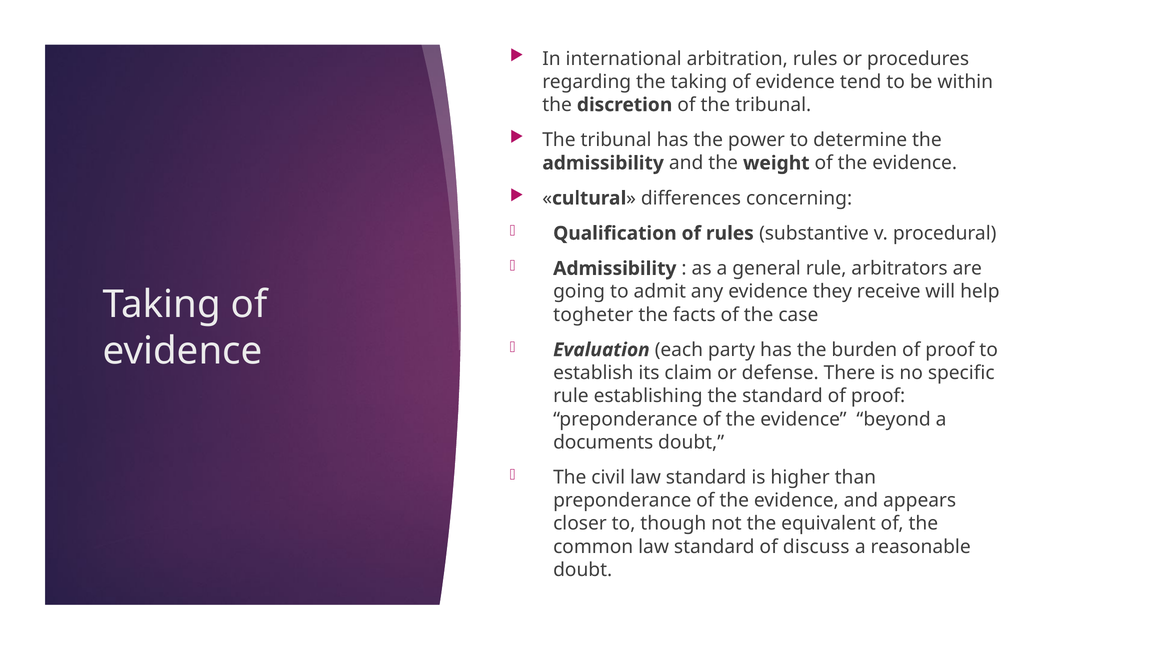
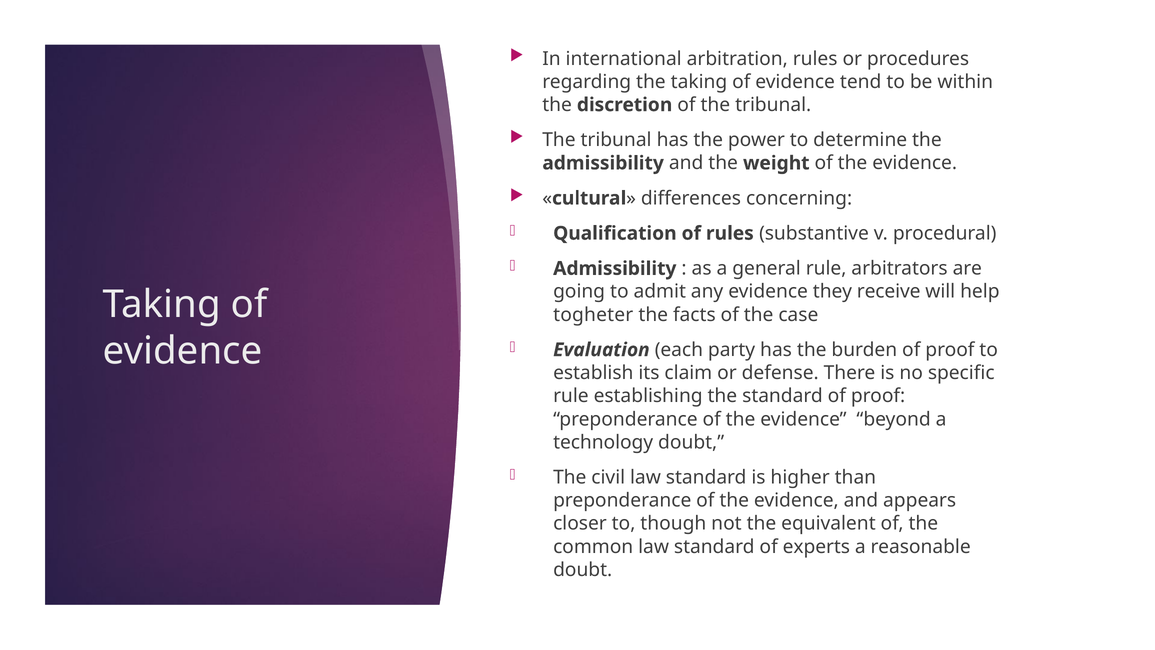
documents: documents -> technology
discuss: discuss -> experts
